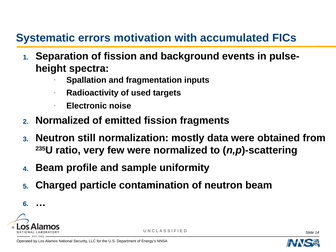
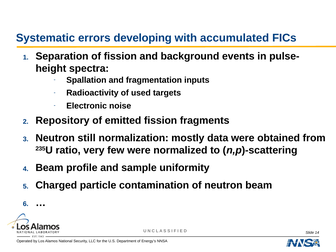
motivation: motivation -> developing
Normalized at (63, 121): Normalized -> Repository
